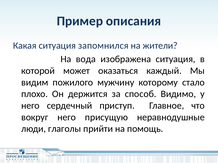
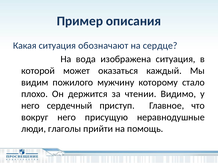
запомнился: запомнился -> обозначают
жители: жители -> сердце
способ: способ -> чтении
